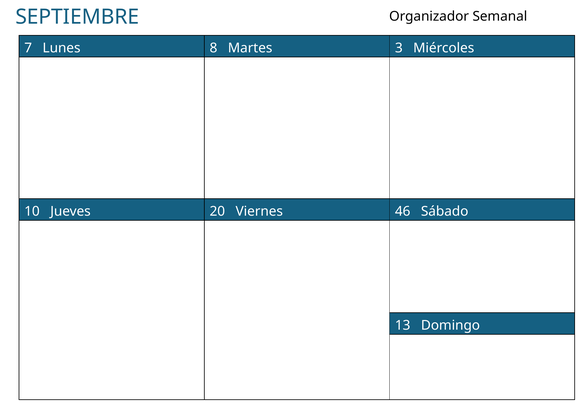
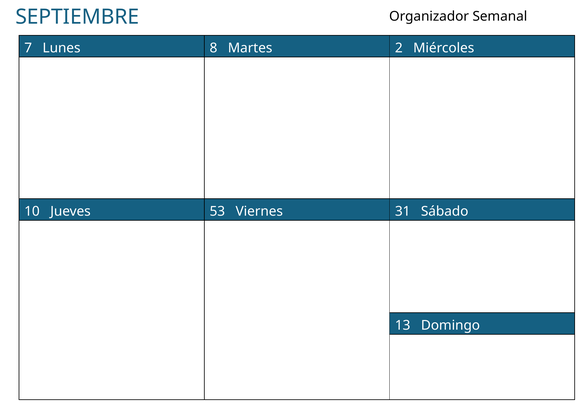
3: 3 -> 2
20: 20 -> 53
46: 46 -> 31
